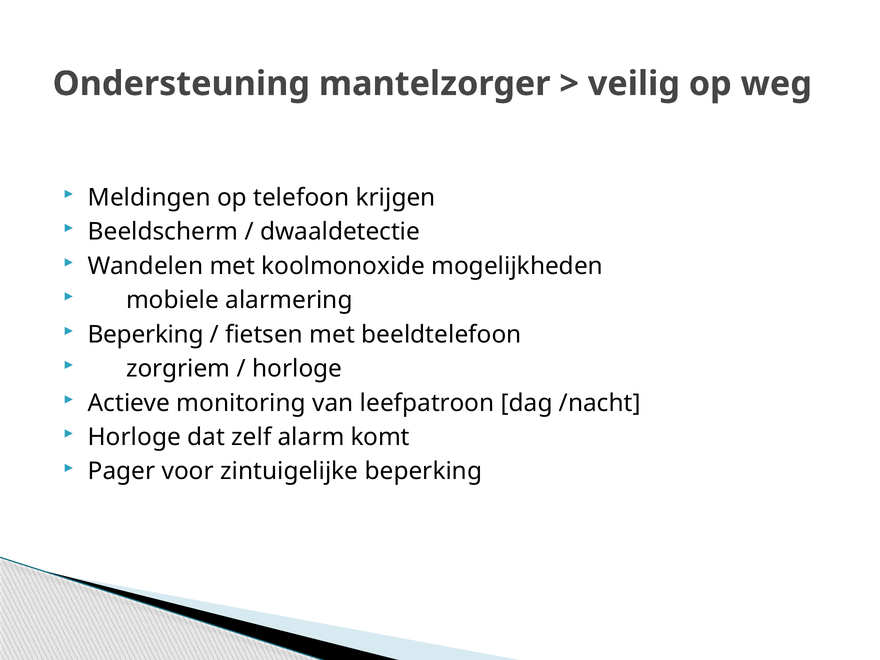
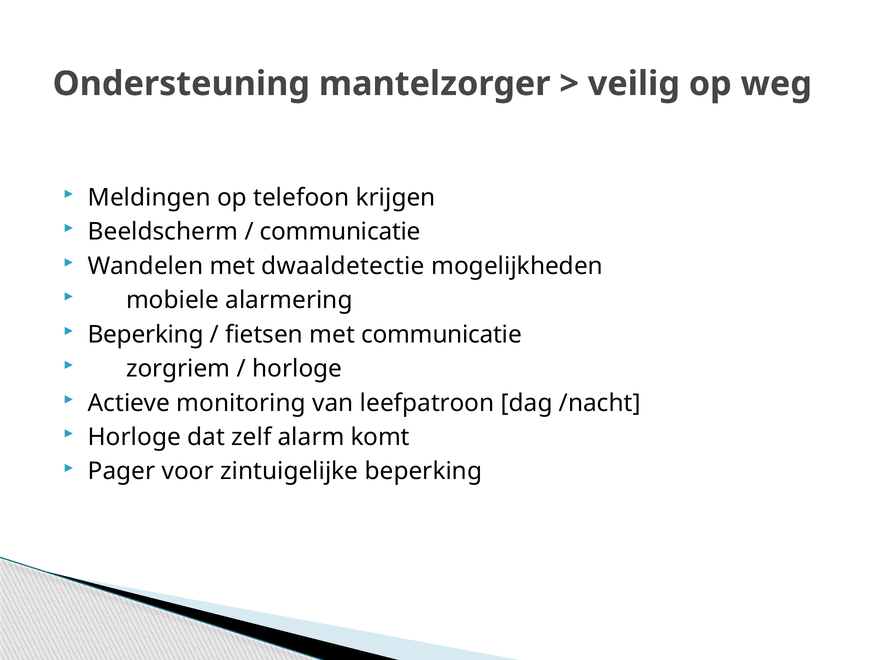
dwaaldetectie at (340, 232): dwaaldetectie -> communicatie
koolmonoxide: koolmonoxide -> dwaaldetectie
met beeldtelefoon: beeldtelefoon -> communicatie
